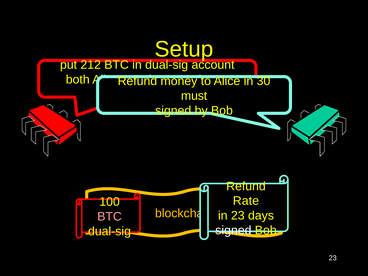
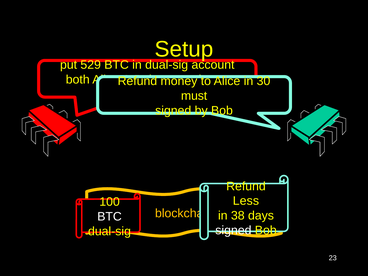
212: 212 -> 529
Rate: Rate -> Less
in 23: 23 -> 38
BTC at (110, 217) colour: pink -> white
